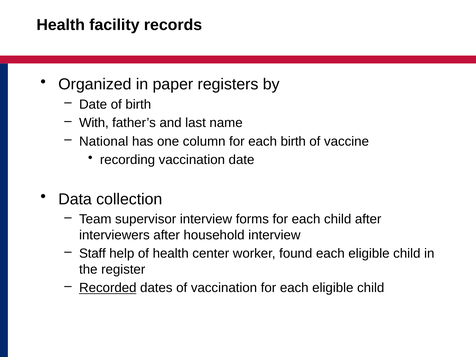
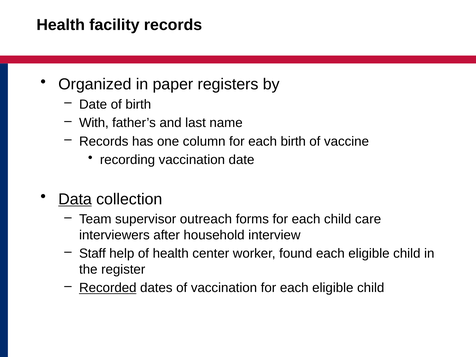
National at (104, 141): National -> Records
Data underline: none -> present
supervisor interview: interview -> outreach
child after: after -> care
